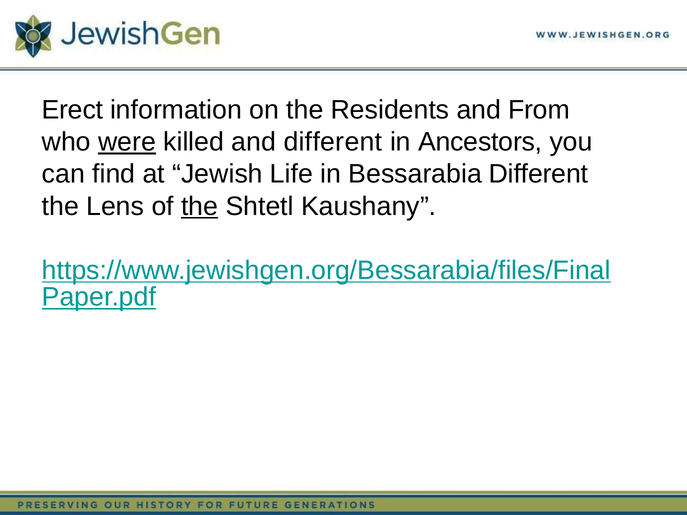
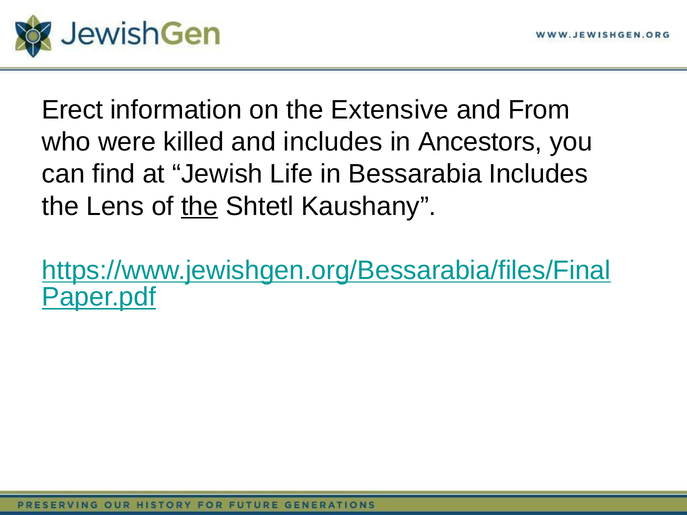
Residents: Residents -> Extensive
were underline: present -> none
and different: different -> includes
Bessarabia Different: Different -> Includes
